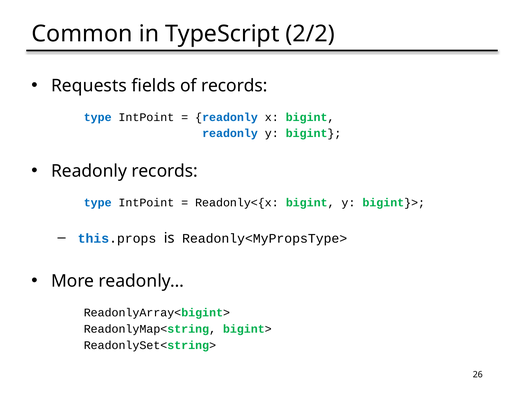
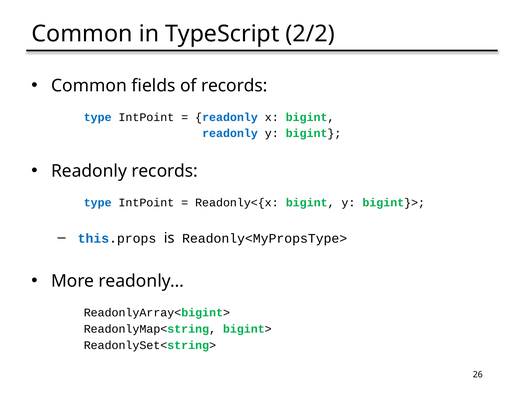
Requests at (89, 86): Requests -> Common
